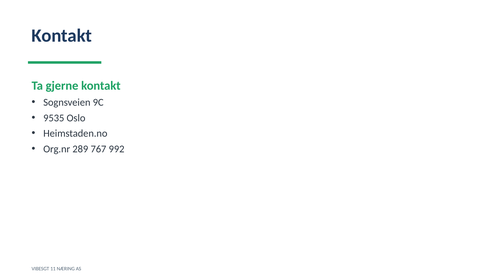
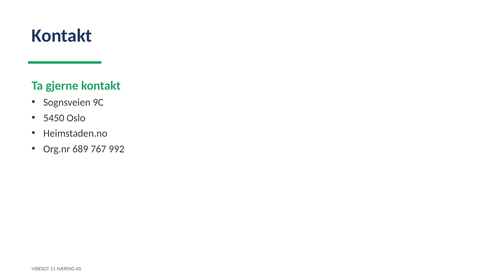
9535: 9535 -> 5450
289: 289 -> 689
